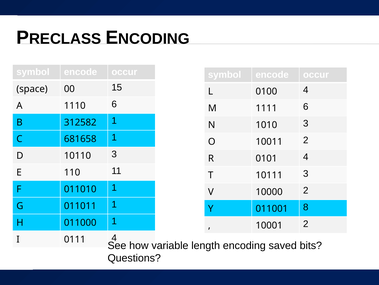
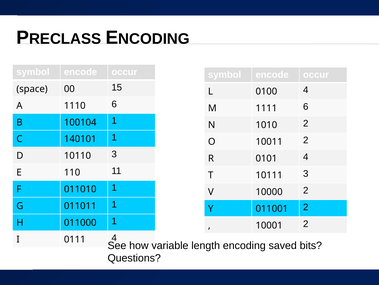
312582: 312582 -> 100104
1010 3: 3 -> 2
681658: 681658 -> 140101
011001 8: 8 -> 2
